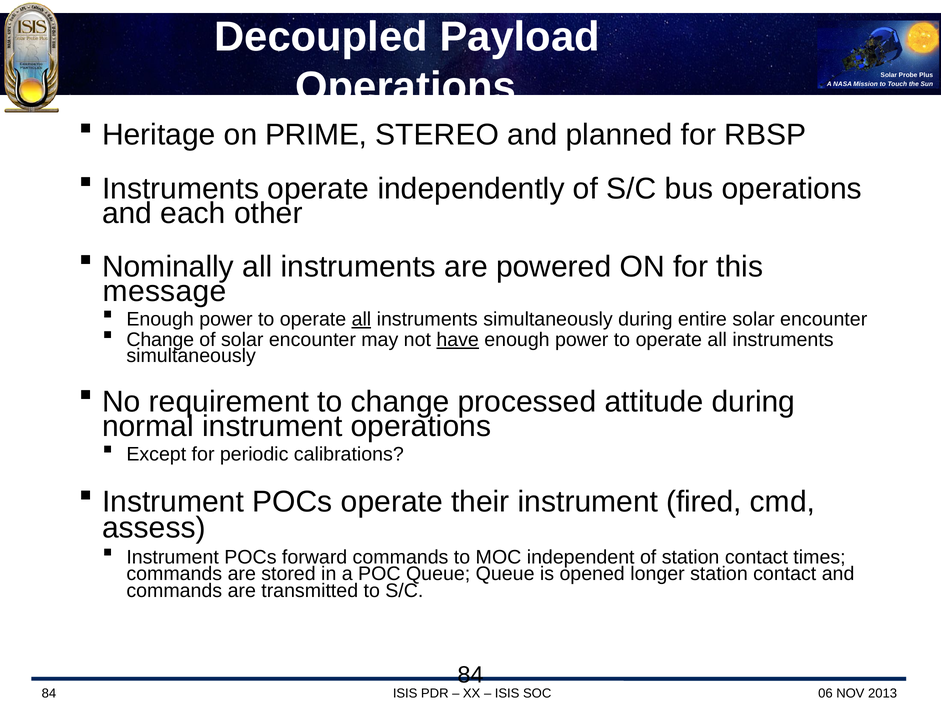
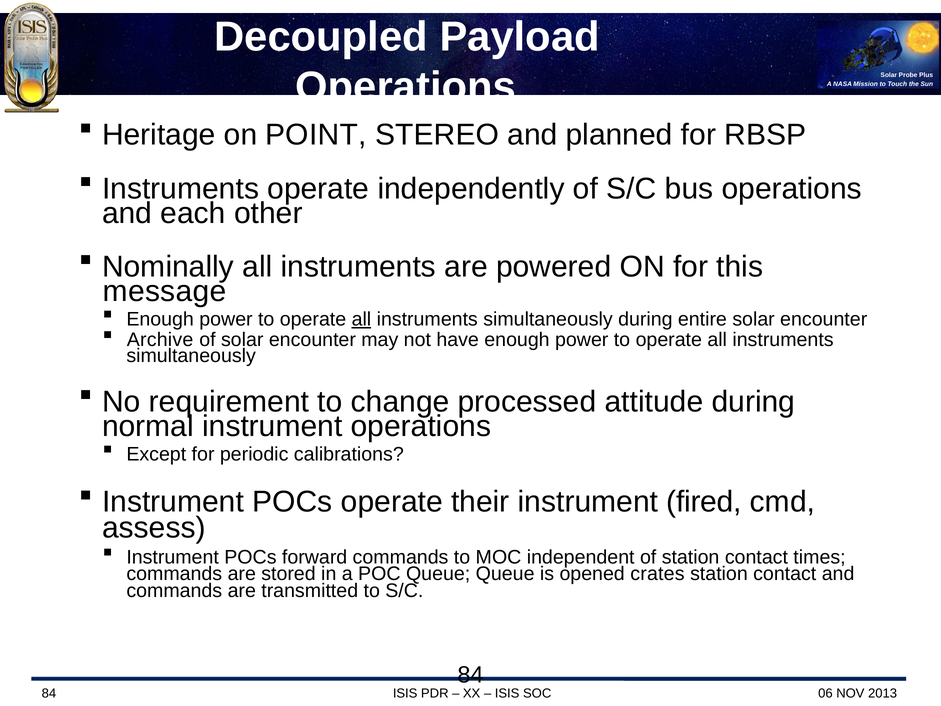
PRIME: PRIME -> POINT
Change at (160, 340): Change -> Archive
have underline: present -> none
longer: longer -> crates
